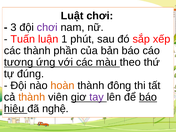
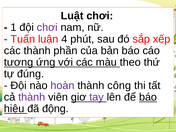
3: 3 -> 1
1: 1 -> 4
hoàn colour: orange -> purple
đông: đông -> công
thành at (32, 97) colour: orange -> purple
nghệ: nghệ -> động
